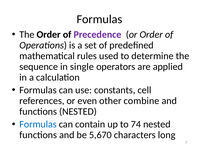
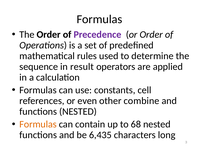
single: single -> result
Formulas at (38, 124) colour: blue -> orange
74: 74 -> 68
5,670: 5,670 -> 6,435
